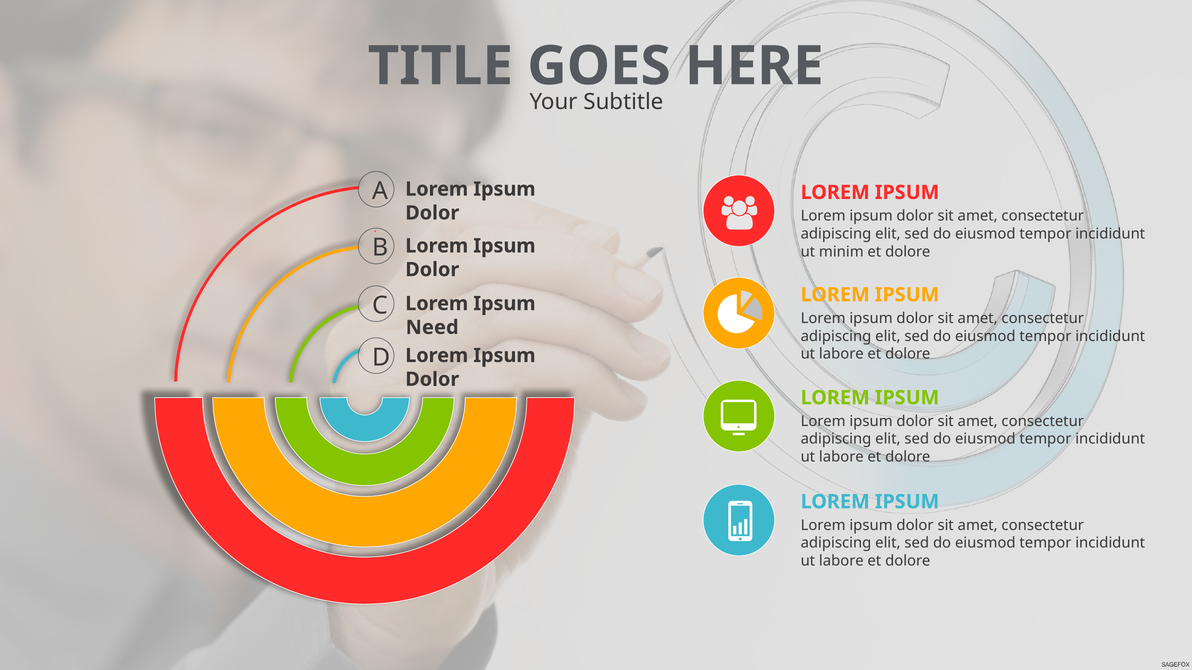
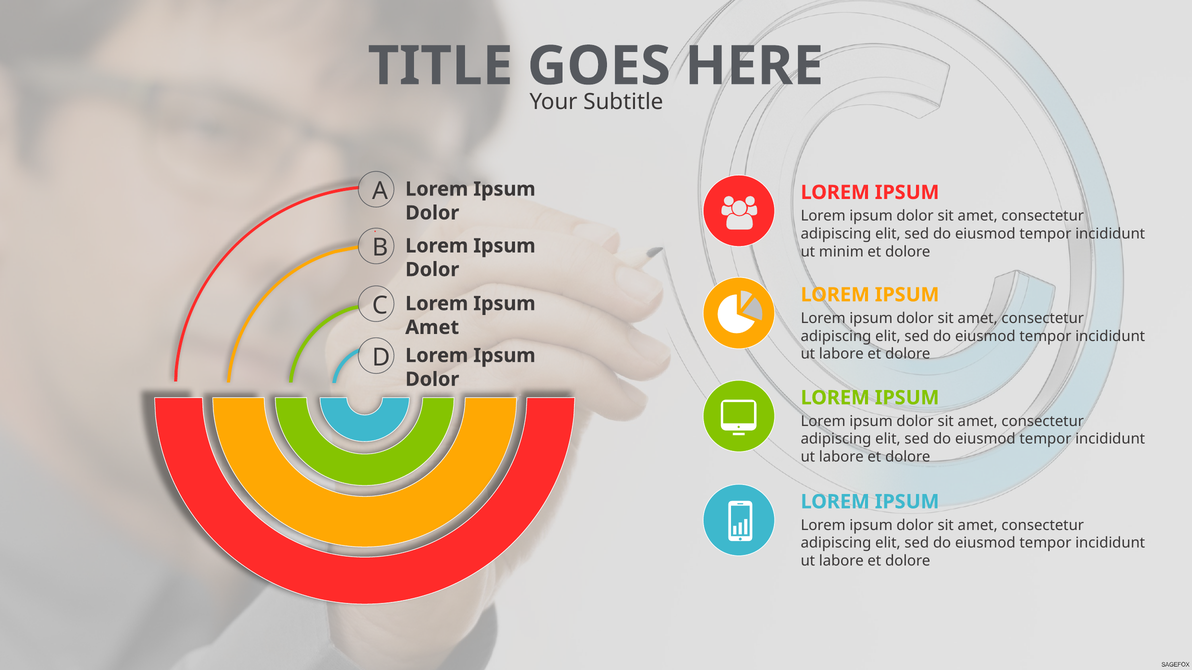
Need at (432, 328): Need -> Amet
